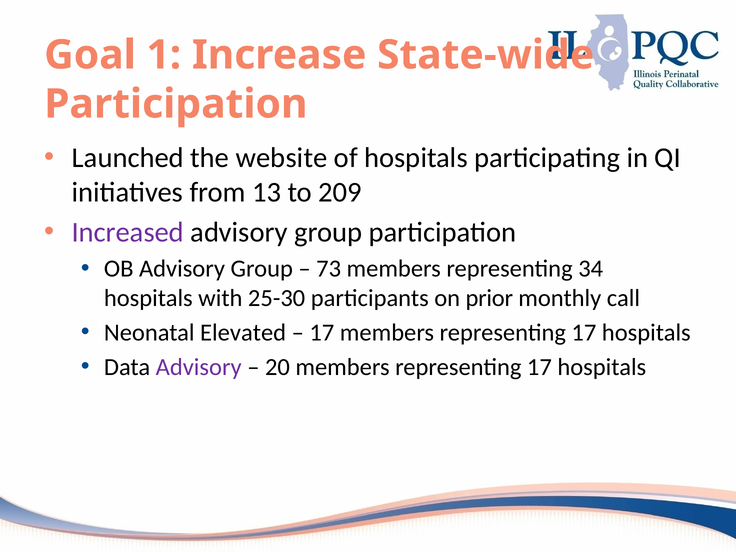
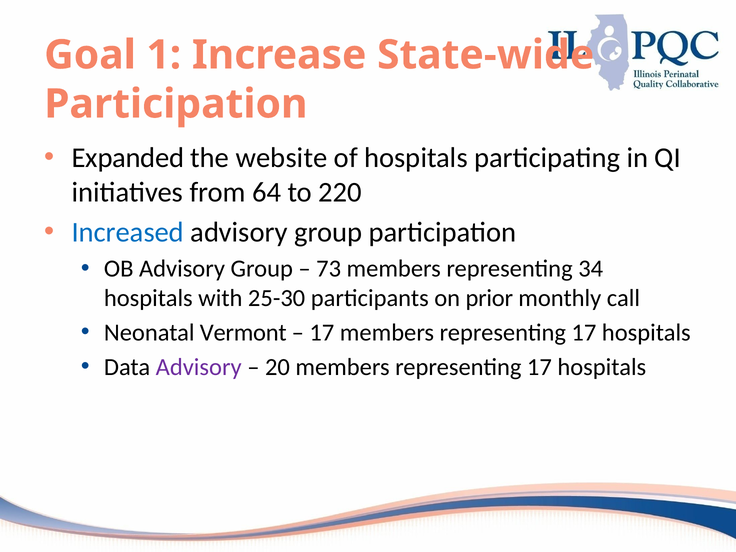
Launched: Launched -> Expanded
13: 13 -> 64
209: 209 -> 220
Increased colour: purple -> blue
Elevated: Elevated -> Vermont
